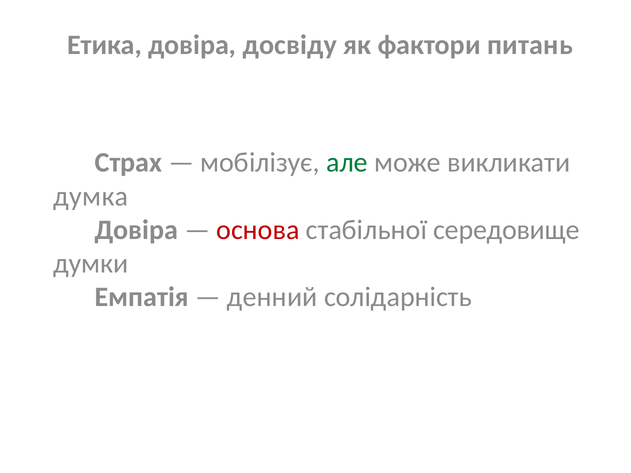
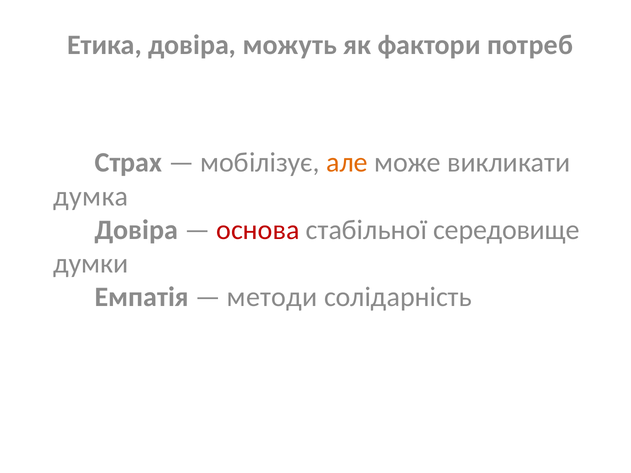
досвіду: досвіду -> можуть
питань: питань -> потреб
але colour: green -> orange
денний: денний -> методи
